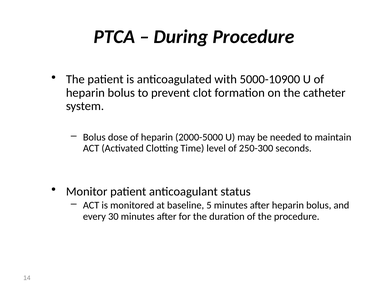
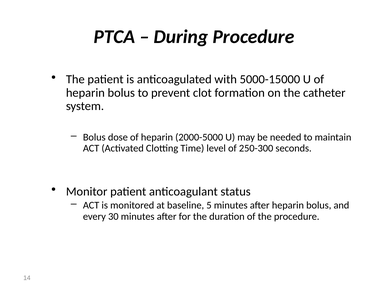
5000-10900: 5000-10900 -> 5000-15000
